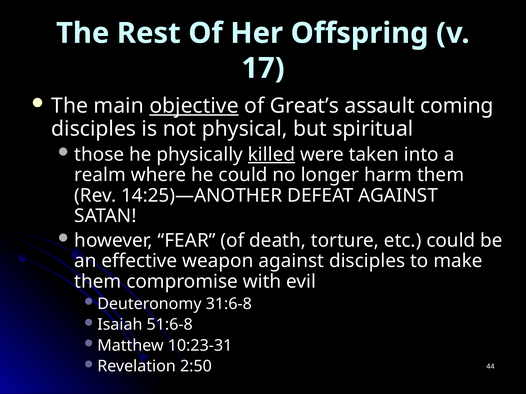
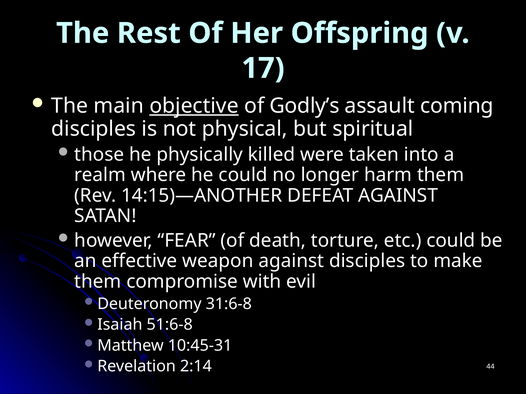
Great’s: Great’s -> Godly’s
killed underline: present -> none
14:25)—ANOTHER: 14:25)—ANOTHER -> 14:15)—ANOTHER
10:23-31: 10:23-31 -> 10:45-31
2:50: 2:50 -> 2:14
